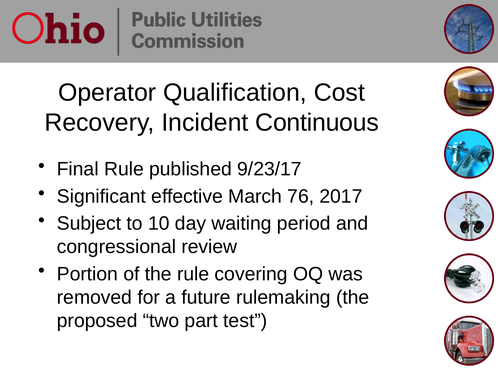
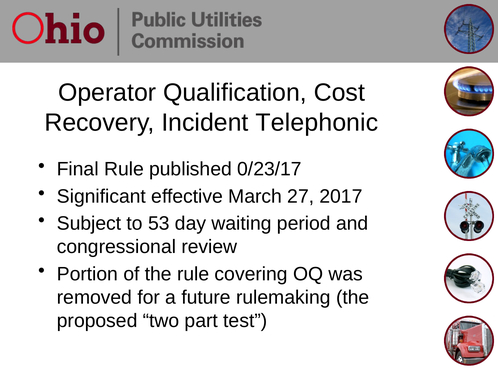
Continuous: Continuous -> Telephonic
9/23/17: 9/23/17 -> 0/23/17
76: 76 -> 27
10: 10 -> 53
